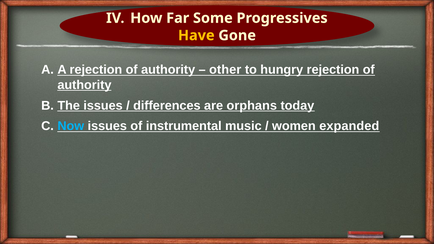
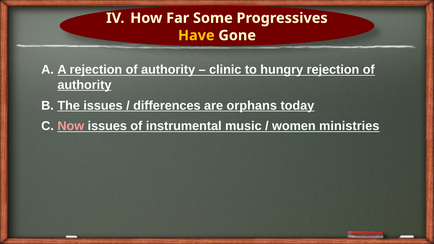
other: other -> clinic
Now colour: light blue -> pink
expanded: expanded -> ministries
